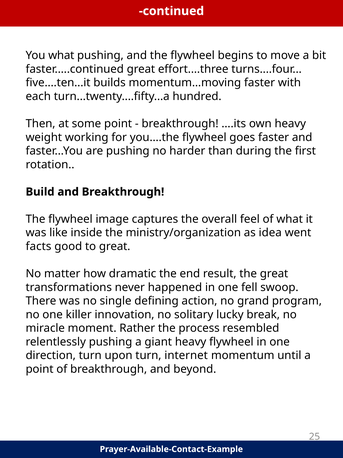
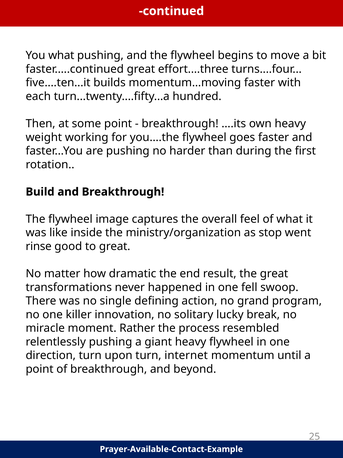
idea: idea -> stop
facts: facts -> rinse
